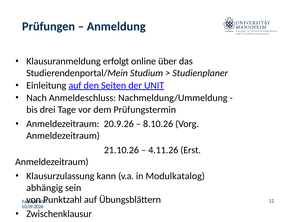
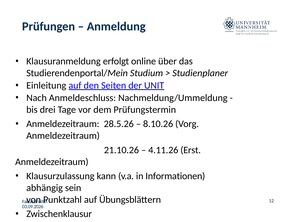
20.9.26: 20.9.26 -> 28.5.26
Modulkatalog: Modulkatalog -> Informationen
